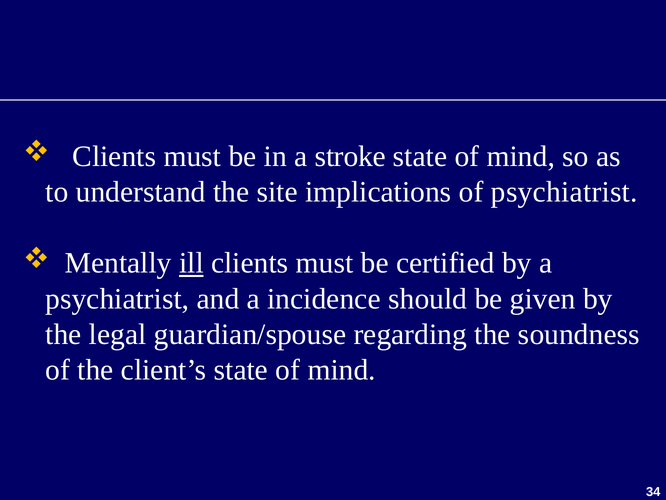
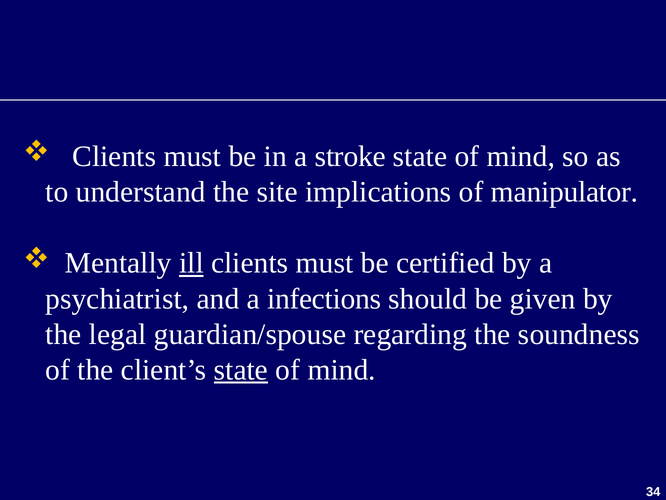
of psychiatrist: psychiatrist -> manipulator
incidence: incidence -> infections
state at (241, 369) underline: none -> present
